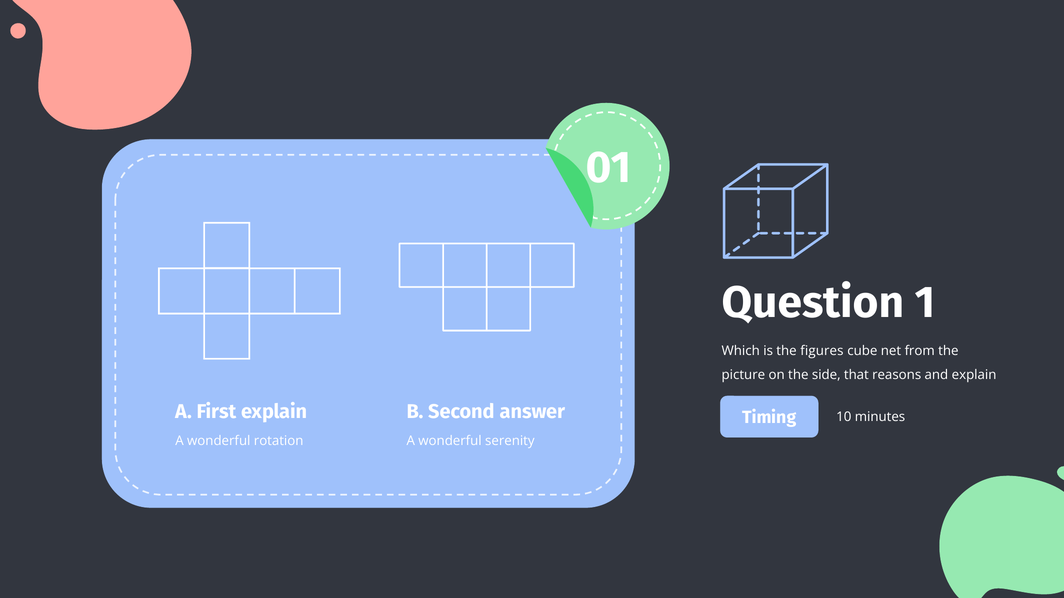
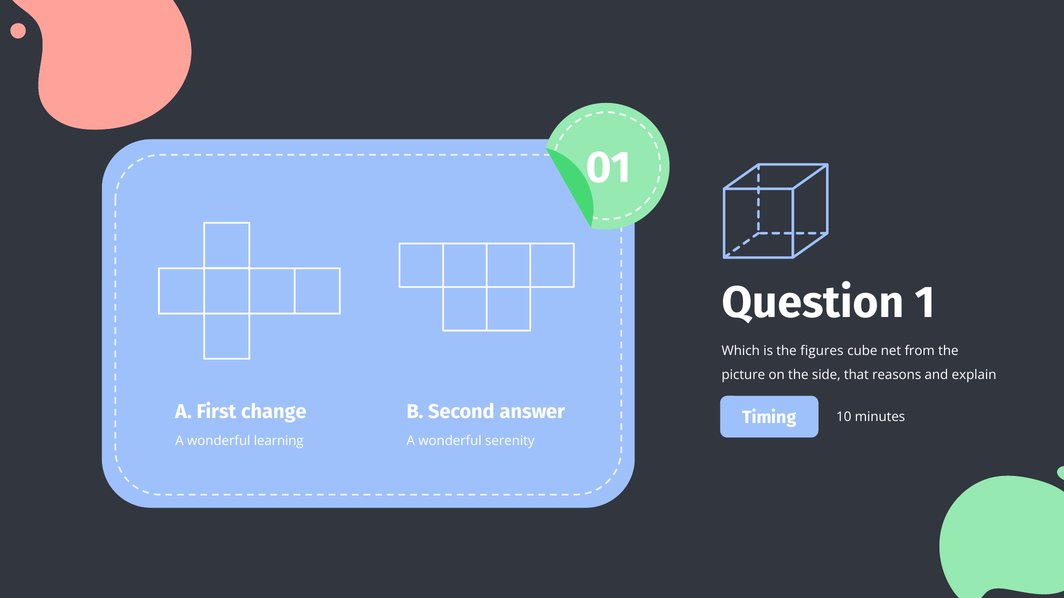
First explain: explain -> change
rotation: rotation -> learning
